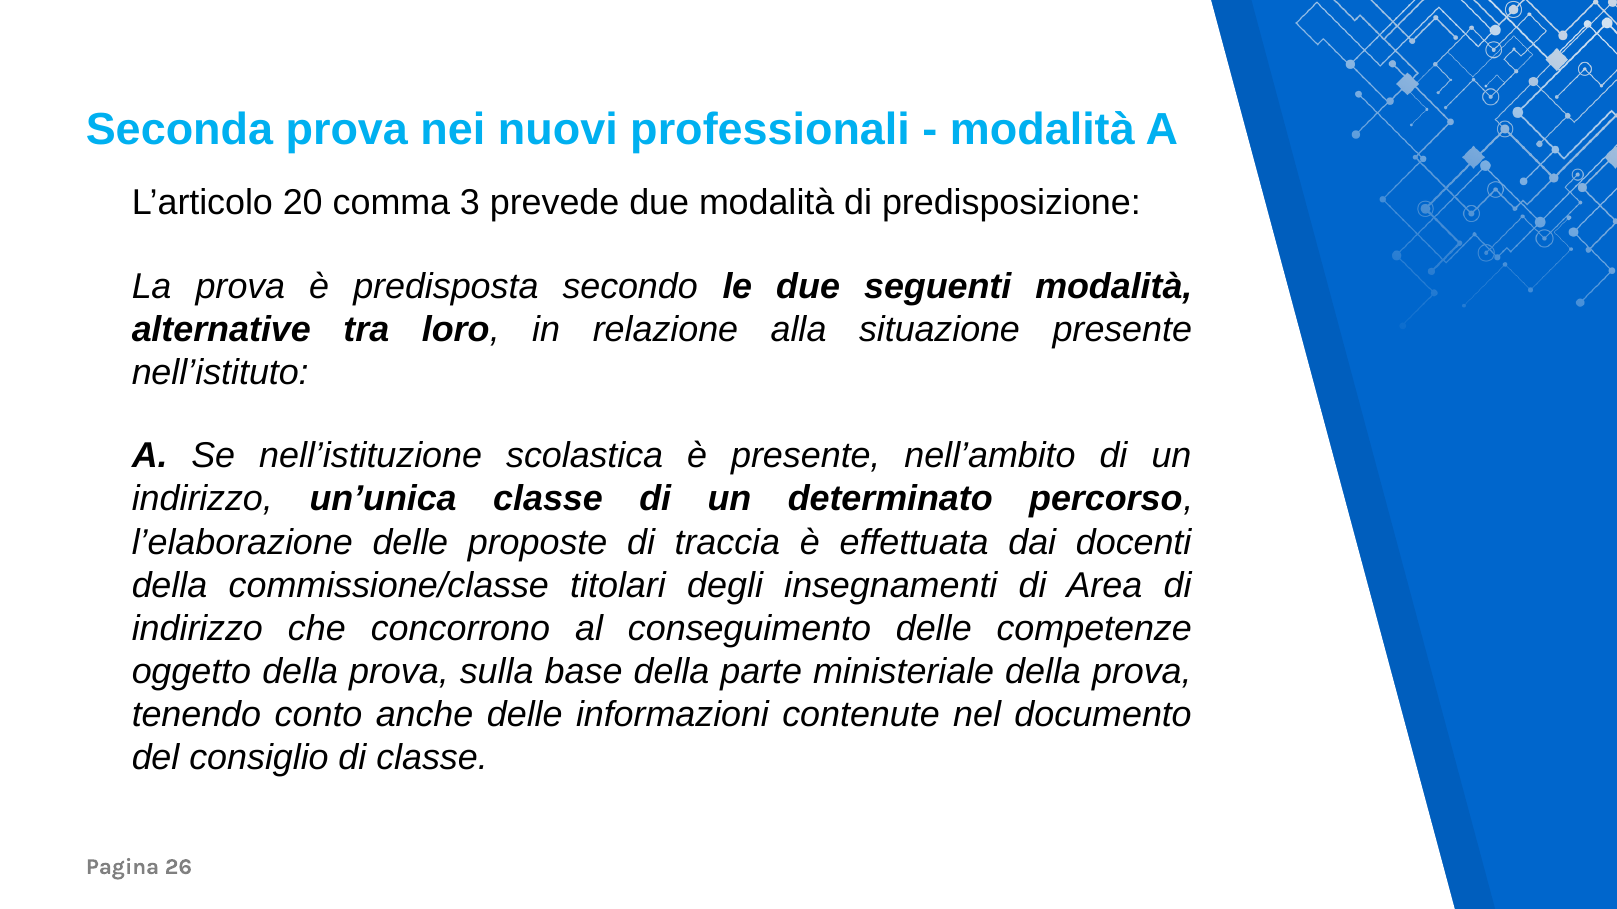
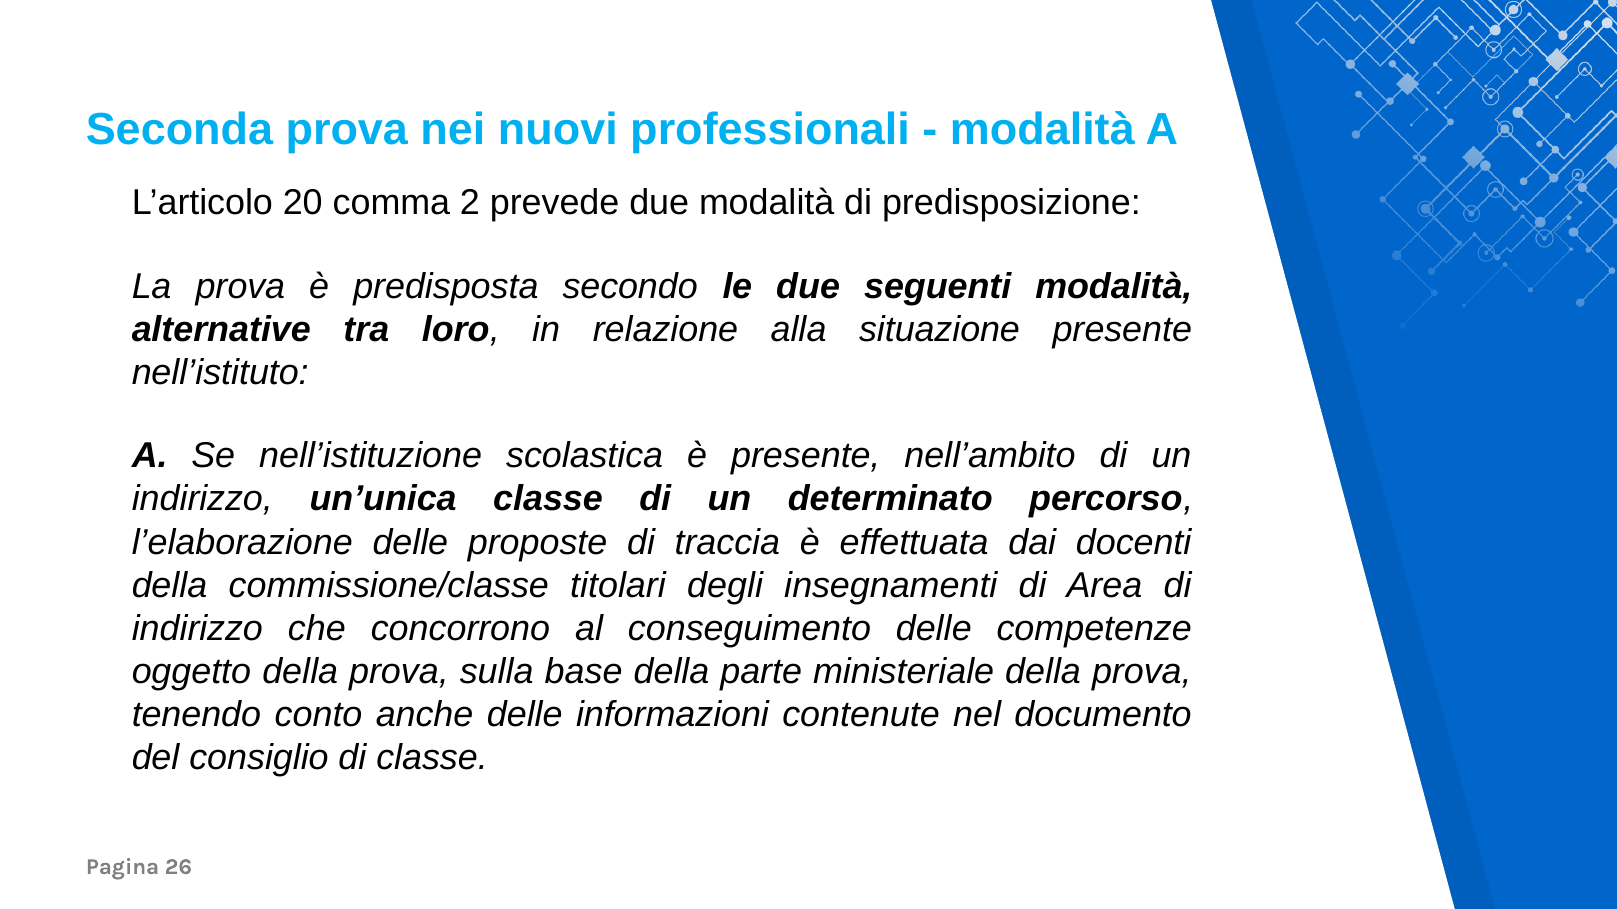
3: 3 -> 2
